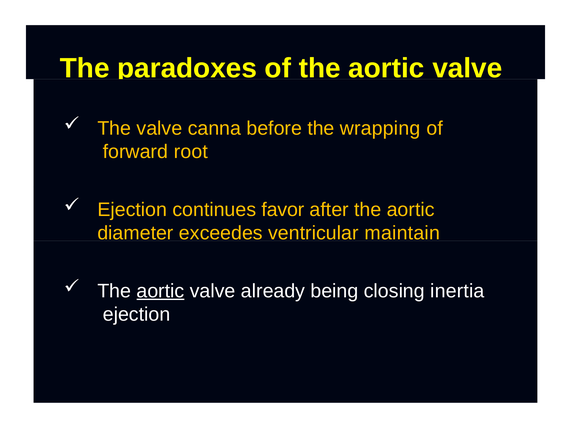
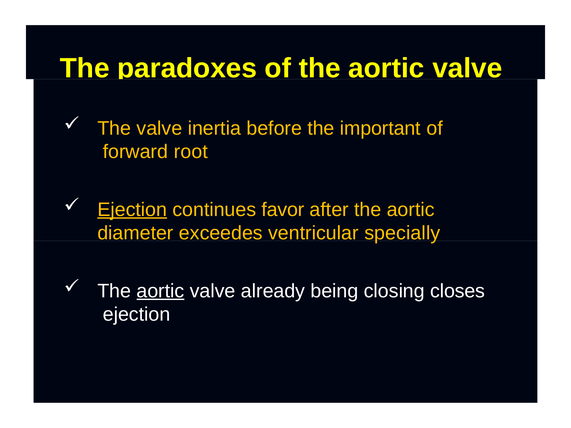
canna: canna -> inertia
wrapping: wrapping -> important
Ejection at (132, 210) underline: none -> present
maintain: maintain -> specially
inertia: inertia -> closes
